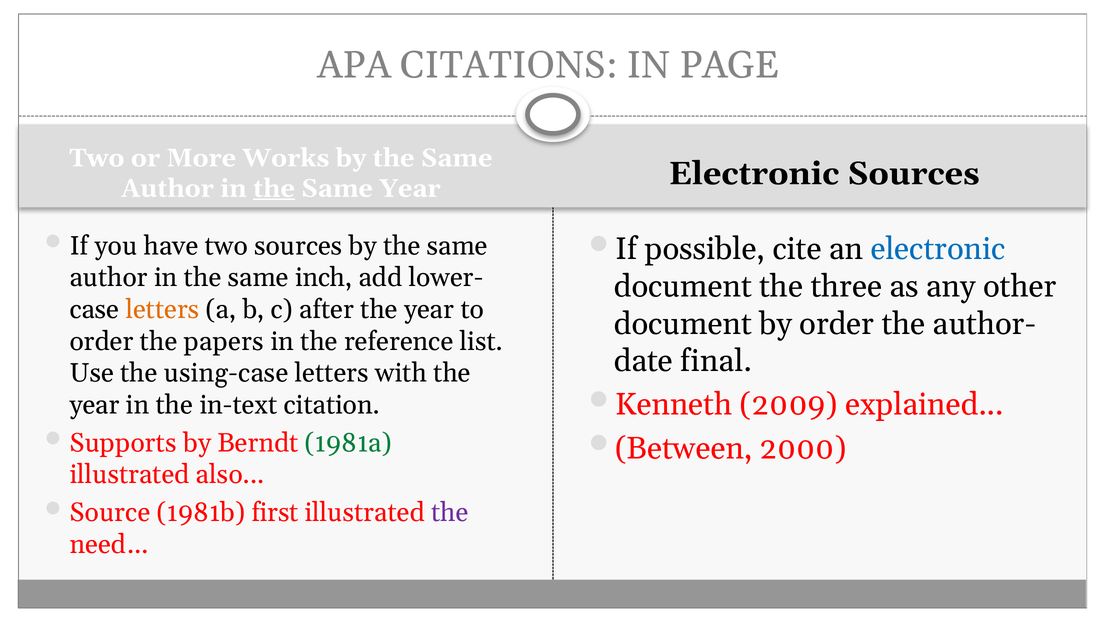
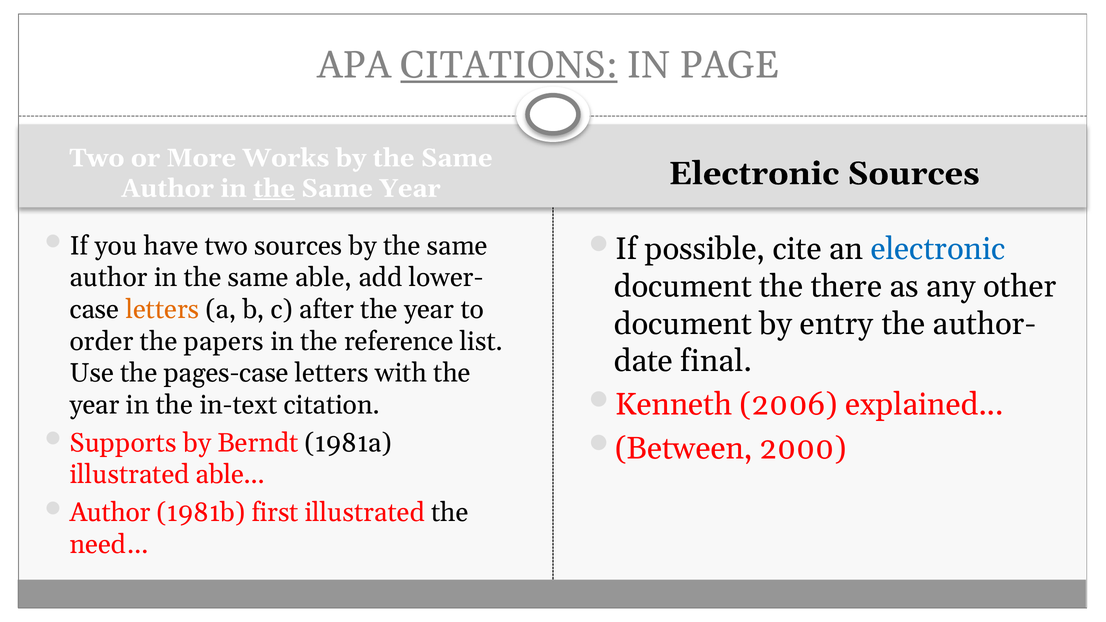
CITATIONS underline: none -> present
same inch: inch -> able
three: three -> there
by order: order -> entry
using-case: using-case -> pages-case
2009: 2009 -> 2006
1981a colour: green -> black
illustrated also: also -> able
Source at (110, 513): Source -> Author
the at (450, 513) colour: purple -> black
